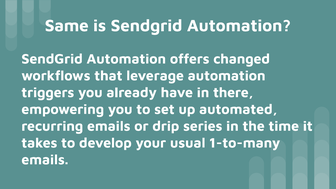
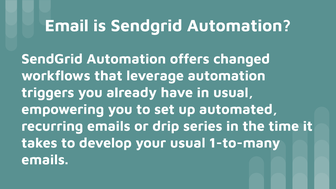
Same: Same -> Email
in there: there -> usual
